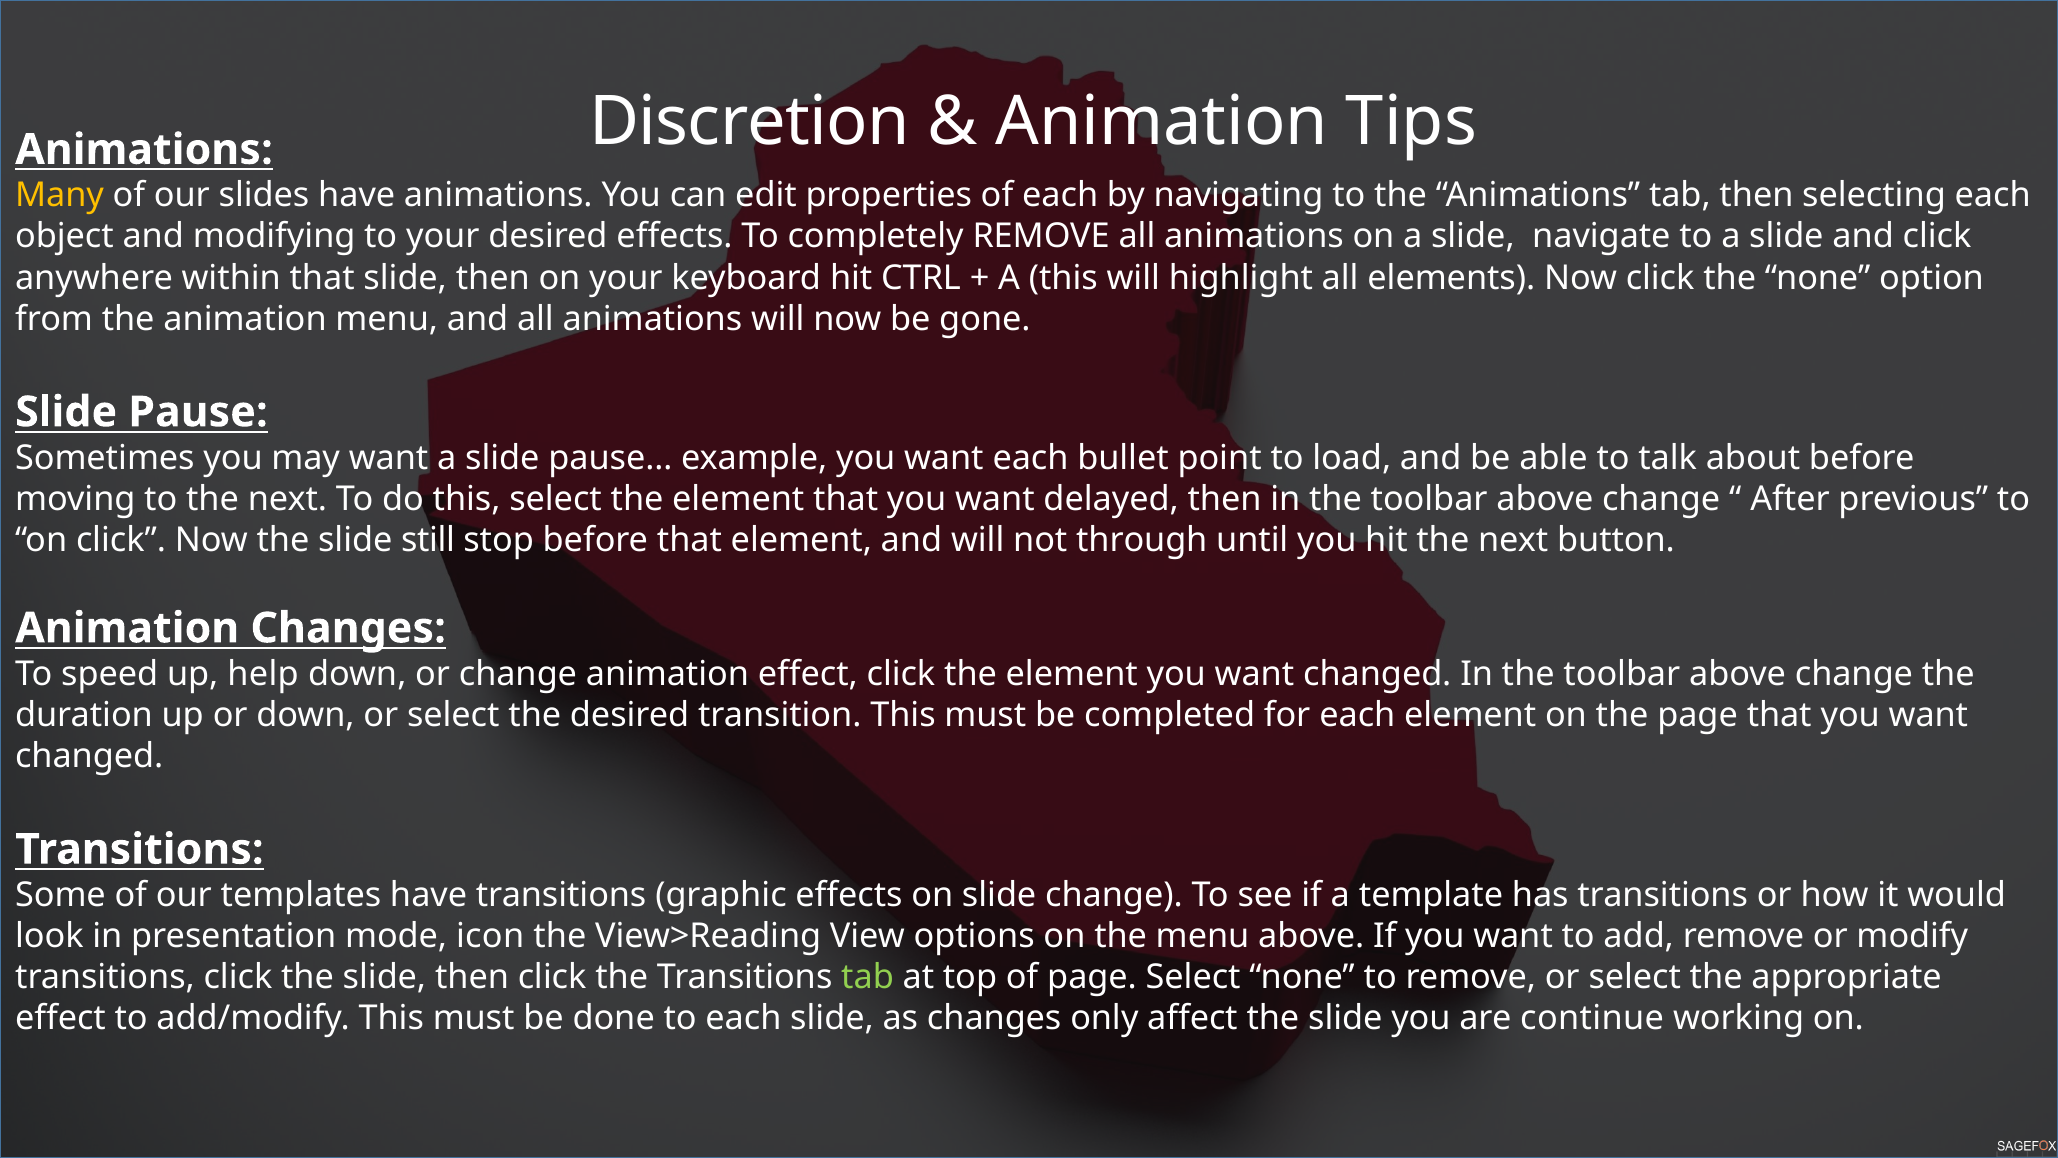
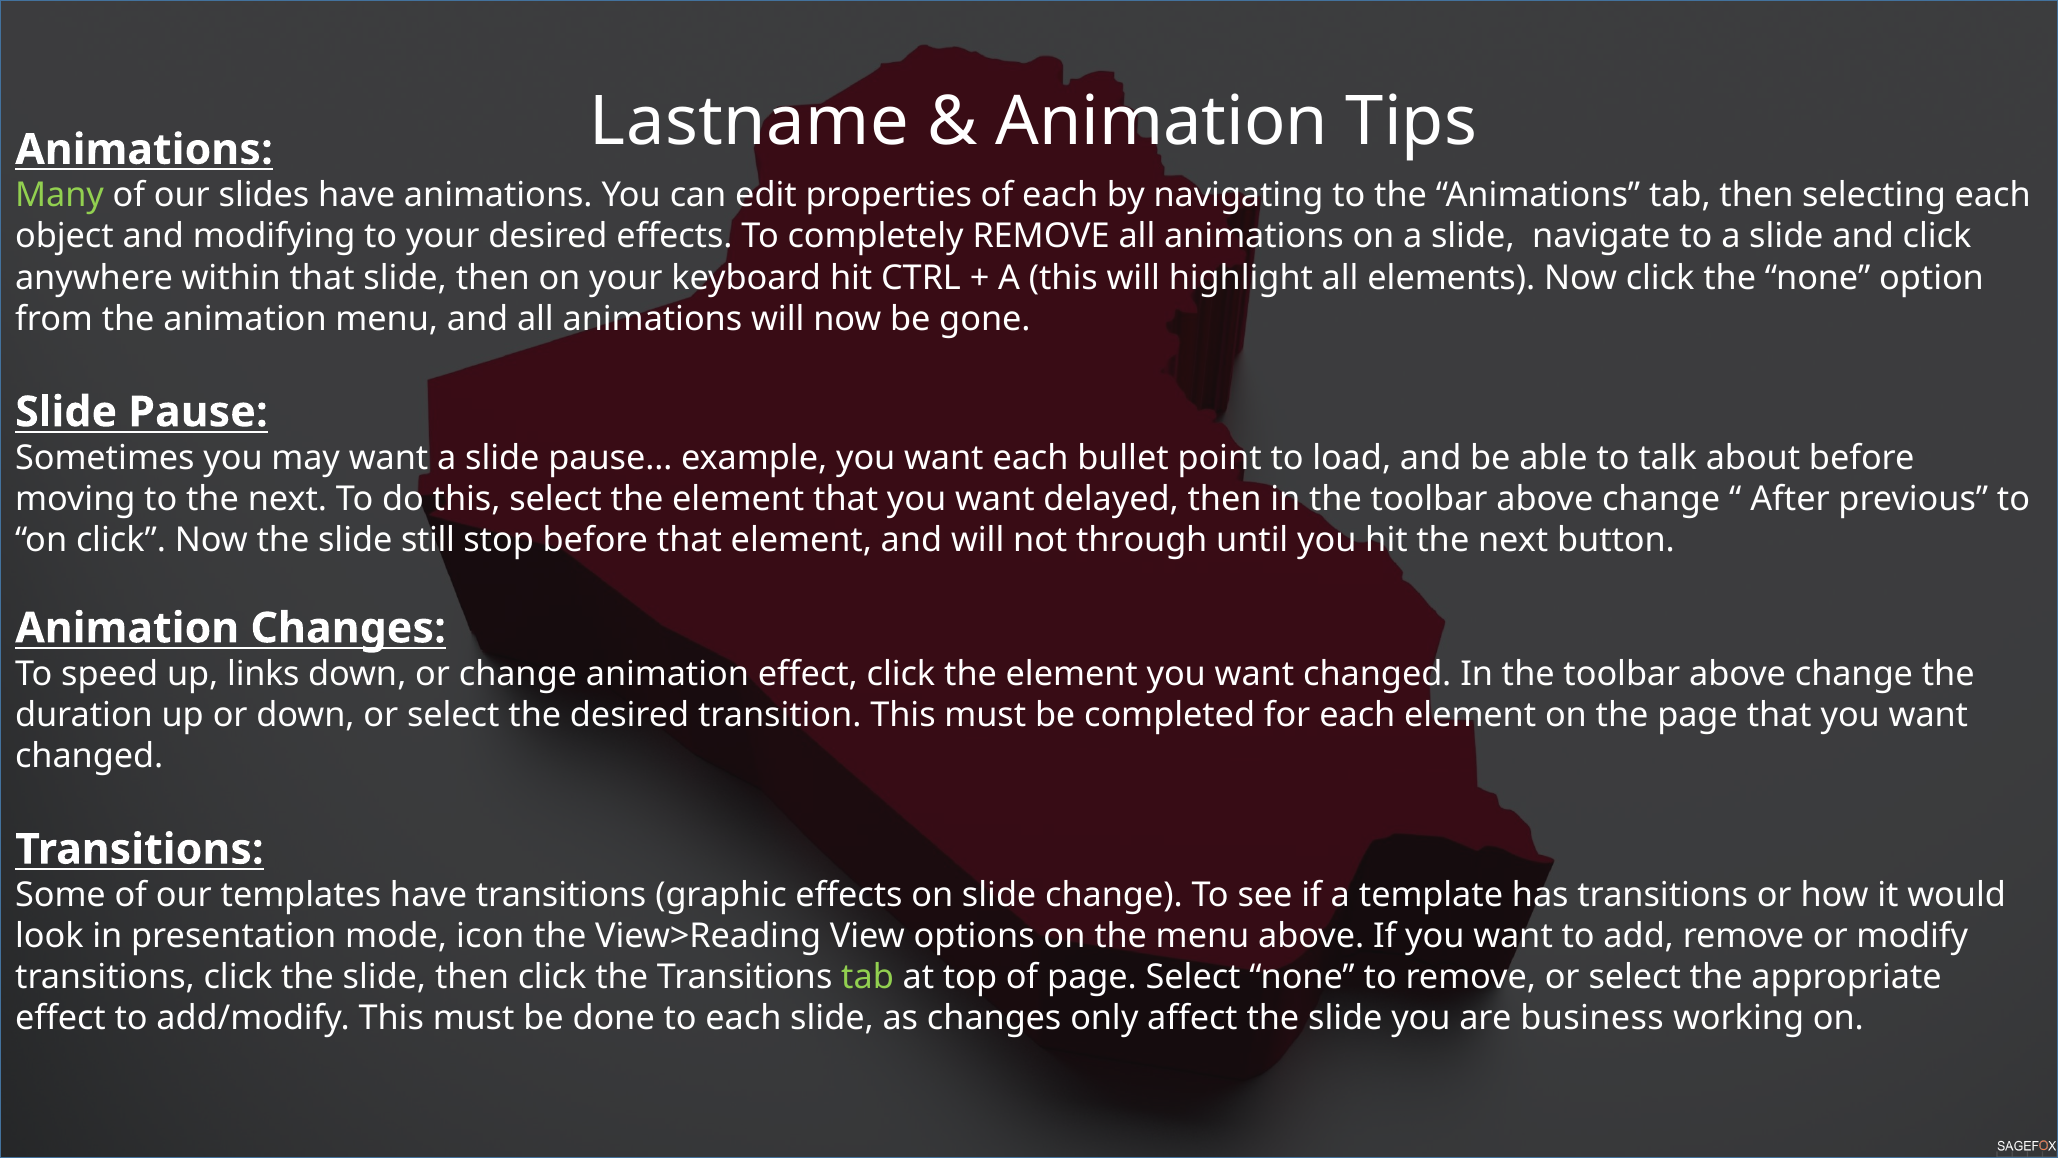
Discretion: Discretion -> Lastname
Many colour: yellow -> light green
help: help -> links
continue: continue -> business
